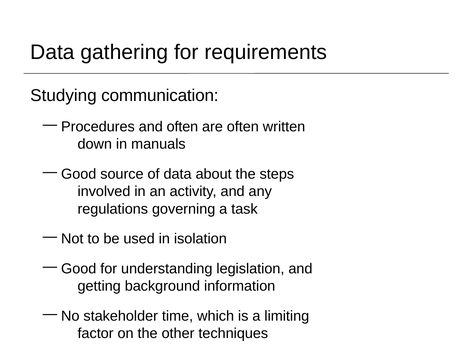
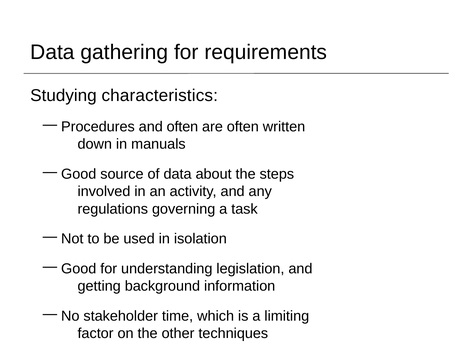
communication: communication -> characteristics
